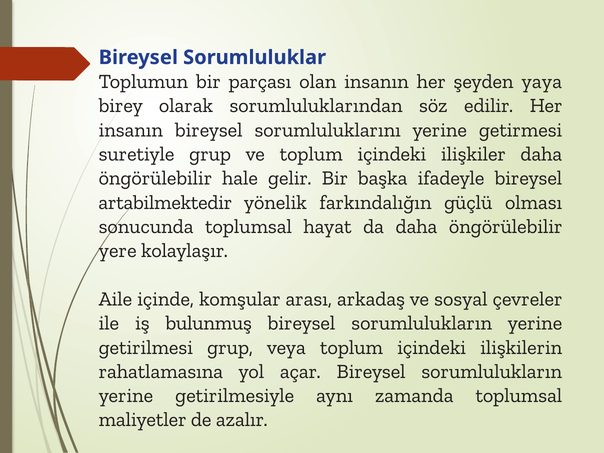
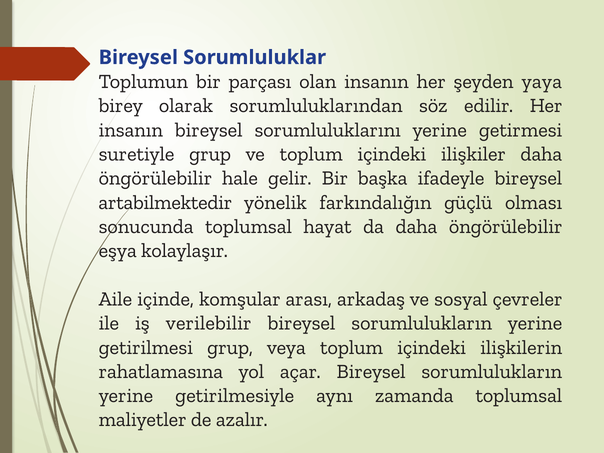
yere: yere -> eşya
bulunmuş: bulunmuş -> verilebilir
